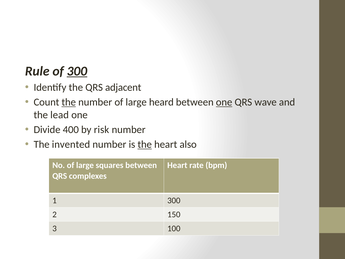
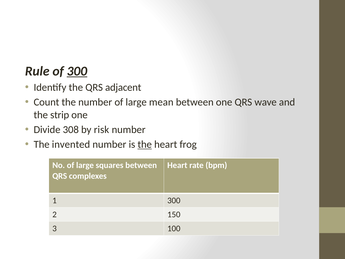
the at (69, 102) underline: present -> none
heard: heard -> mean
one at (224, 102) underline: present -> none
lead: lead -> strip
400: 400 -> 308
also: also -> frog
